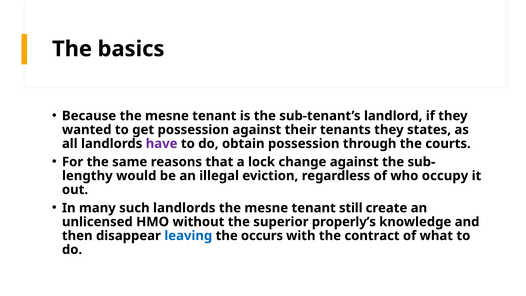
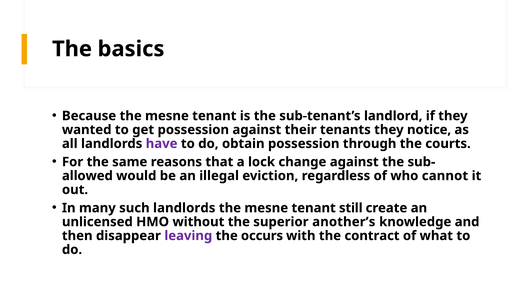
states: states -> notice
lengthy: lengthy -> allowed
occupy: occupy -> cannot
properly’s: properly’s -> another’s
leaving colour: blue -> purple
